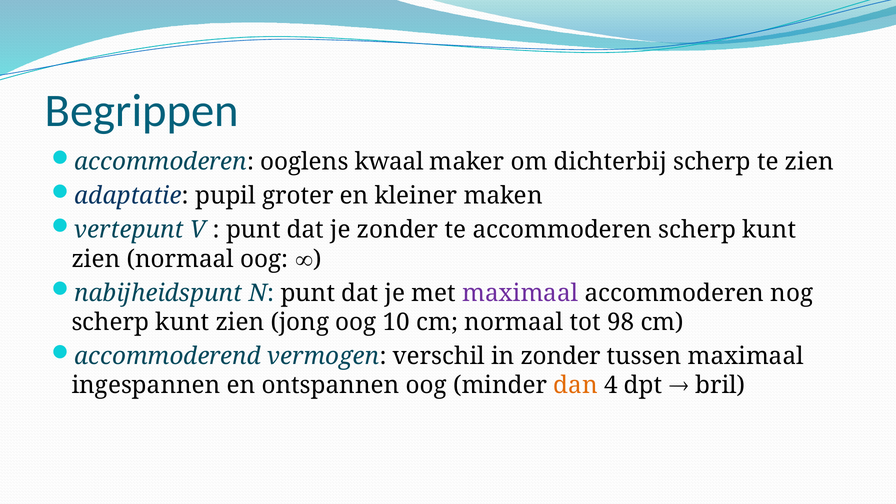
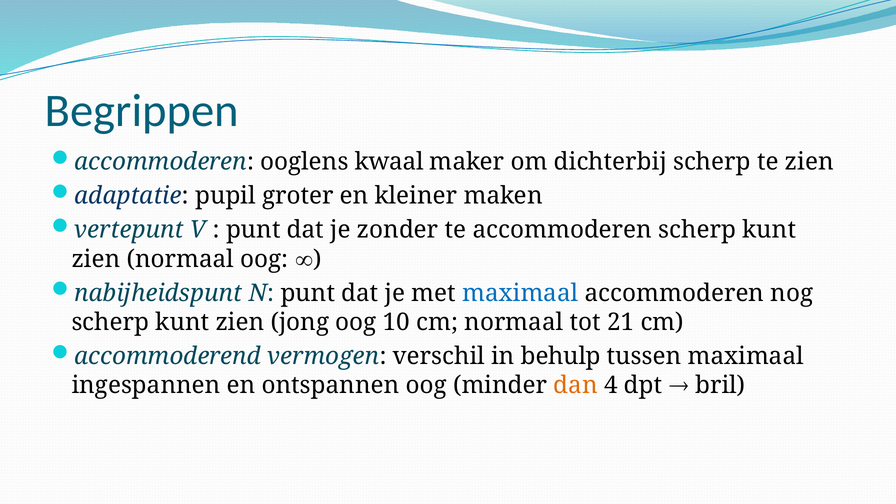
maximaal at (520, 293) colour: purple -> blue
98: 98 -> 21
in zonder: zonder -> behulp
